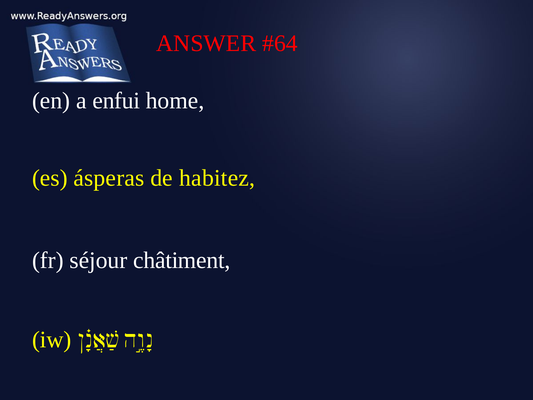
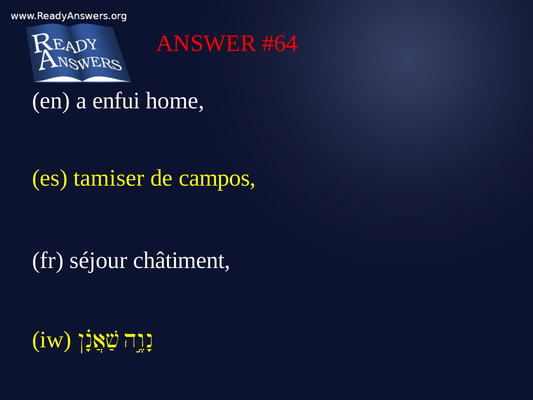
ásperas: ásperas -> tamiser
habitez: habitez -> campos
